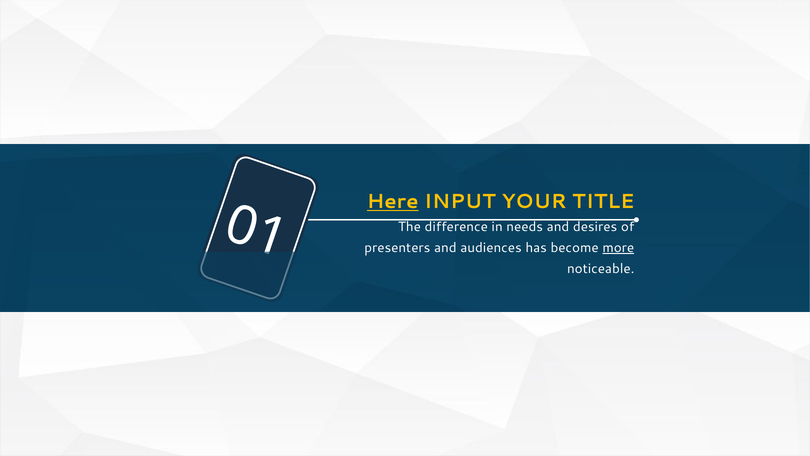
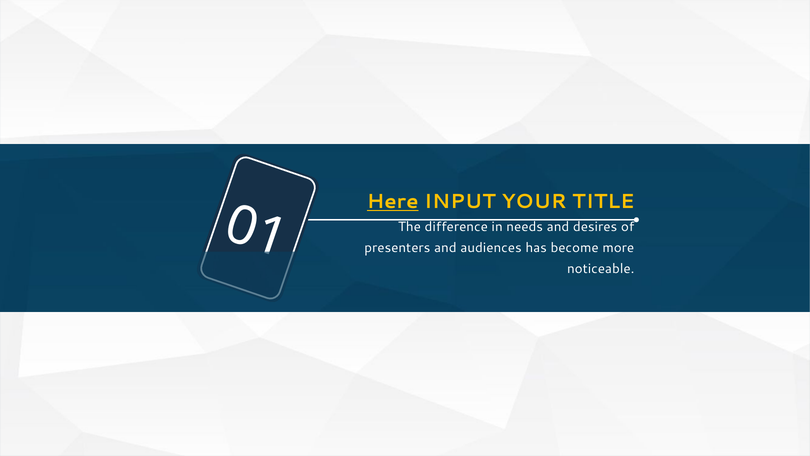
more underline: present -> none
